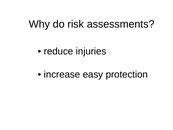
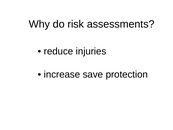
easy: easy -> save
